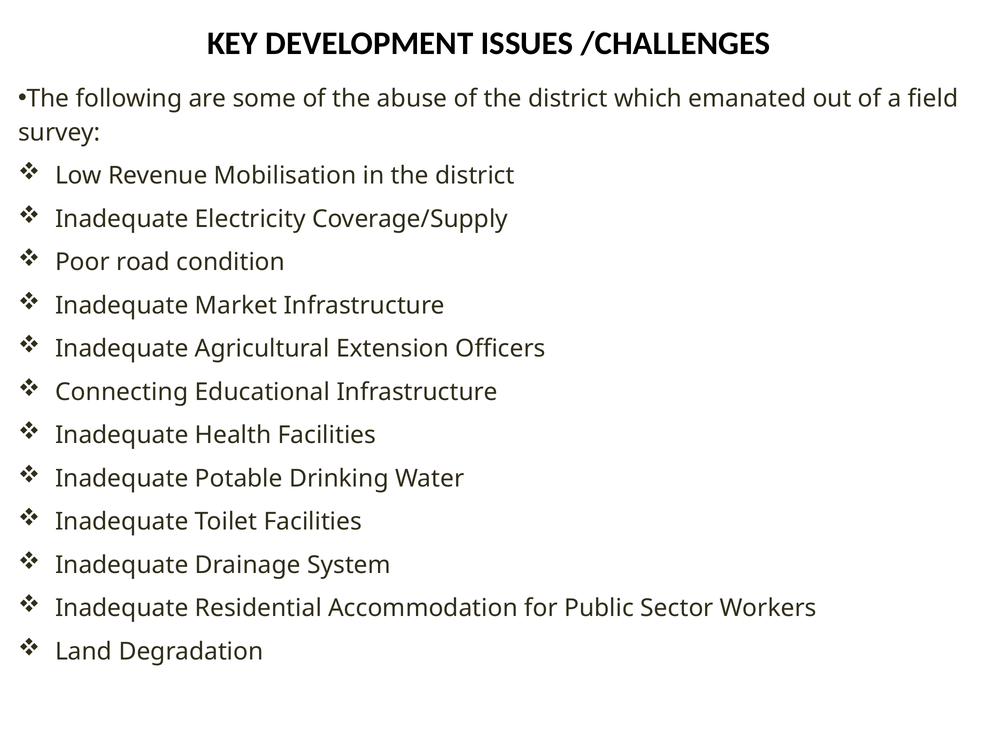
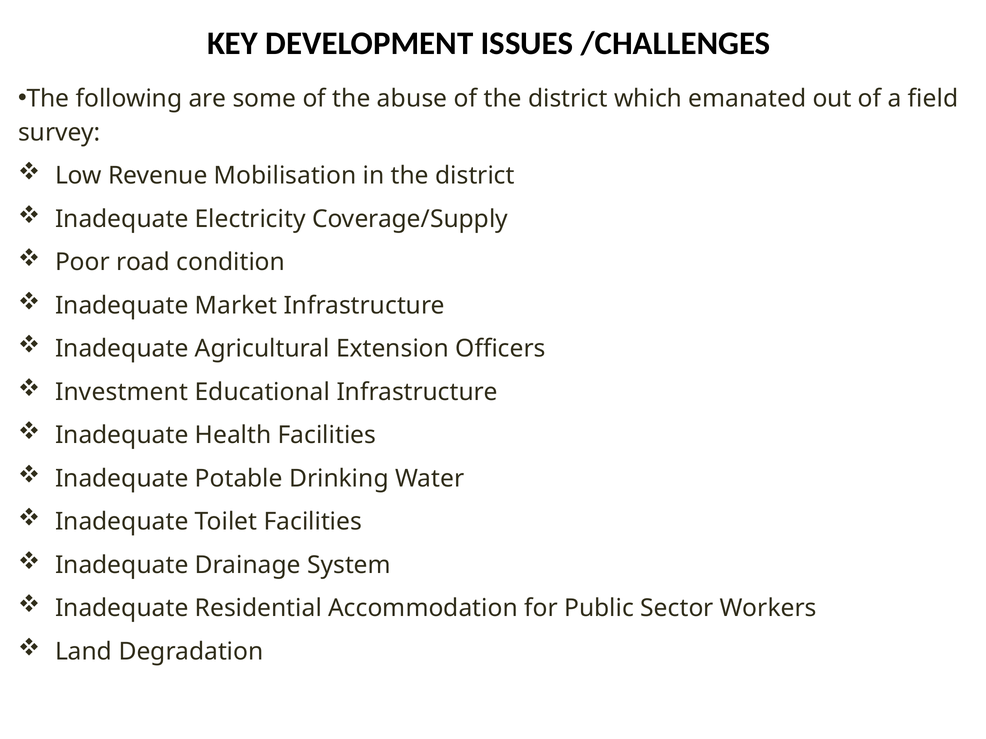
Connecting: Connecting -> Investment
